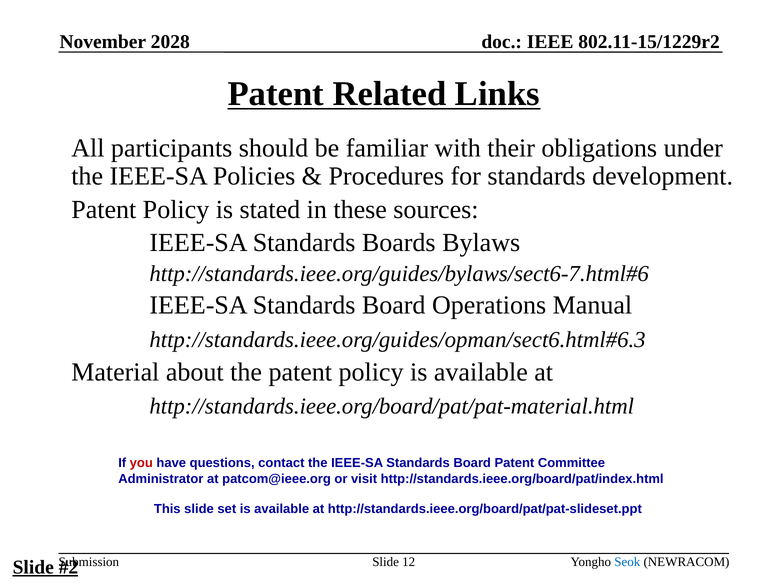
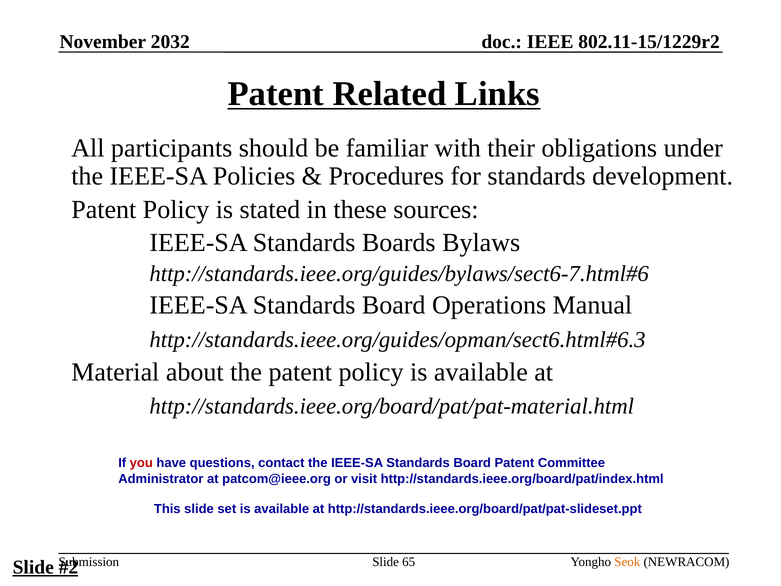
2028: 2028 -> 2032
12: 12 -> 65
Seok colour: blue -> orange
